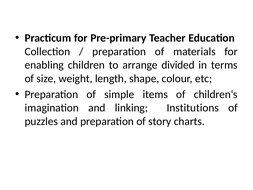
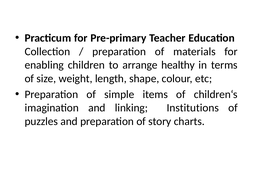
divided: divided -> healthy
